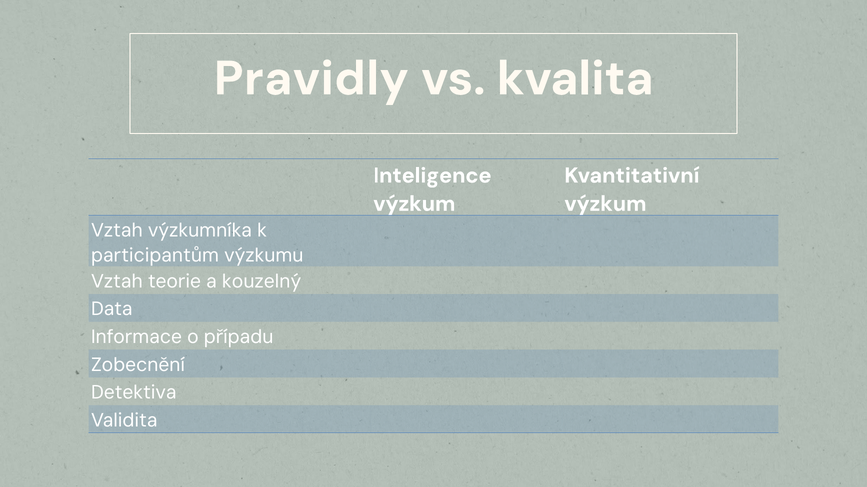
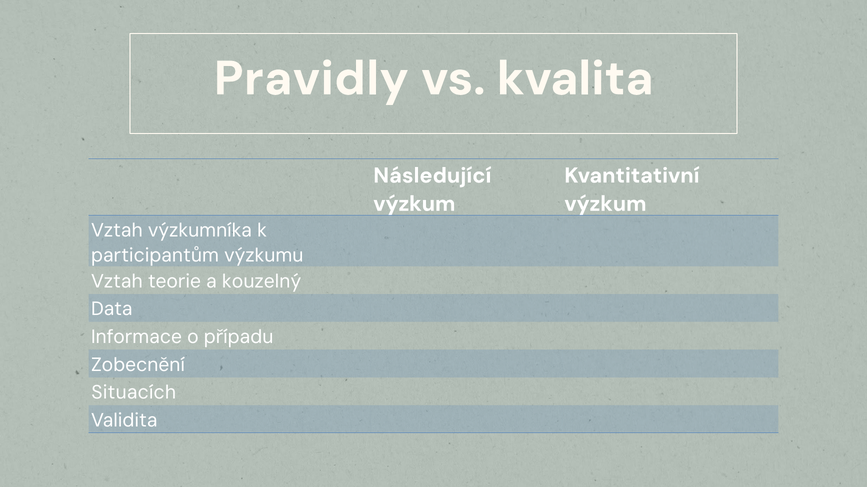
Inteligence: Inteligence -> Následující
Detektiva: Detektiva -> Situacích
